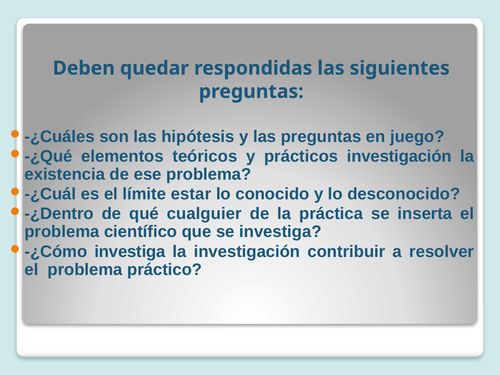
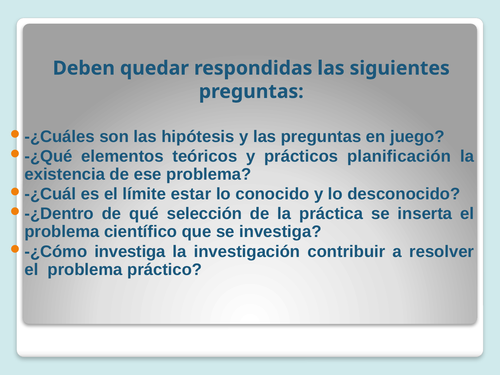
prácticos investigación: investigación -> planificación
cualguier: cualguier -> selección
